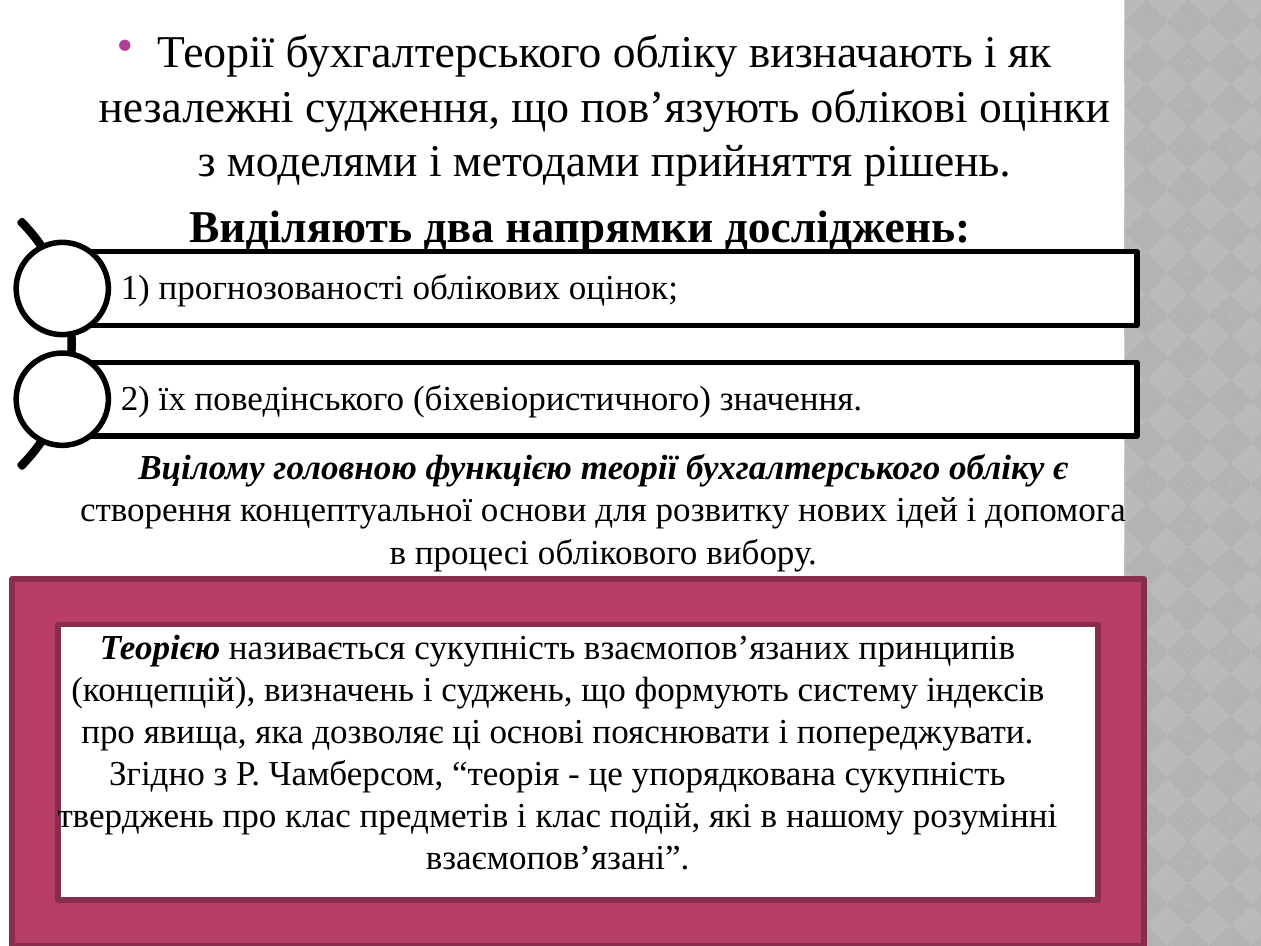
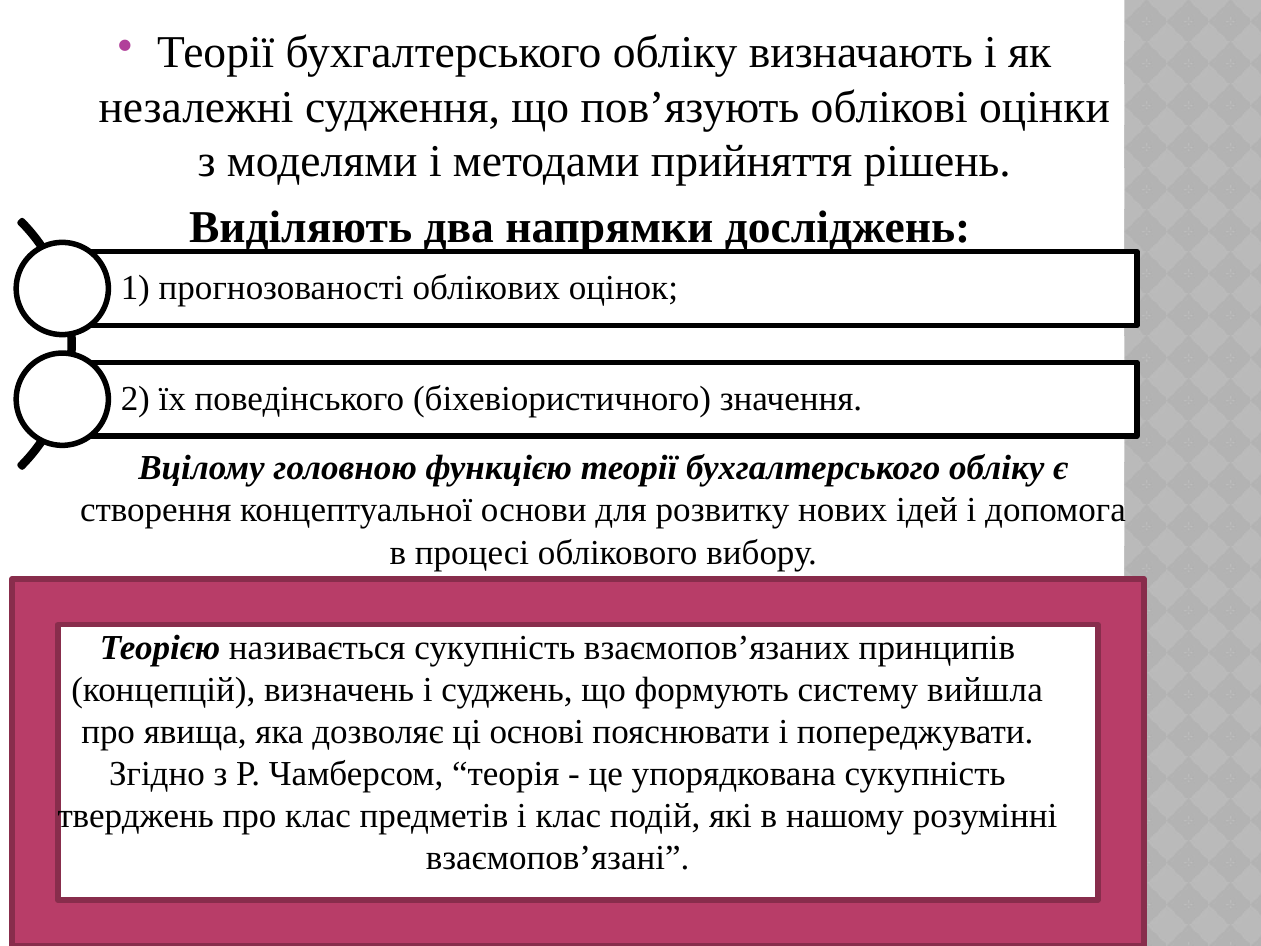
індексів: індексів -> вийшла
